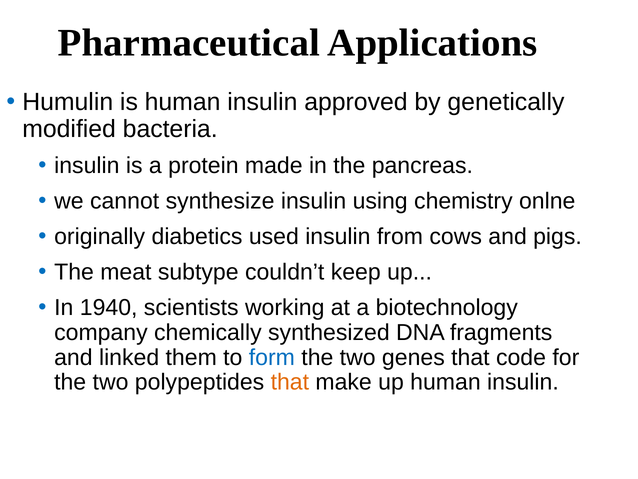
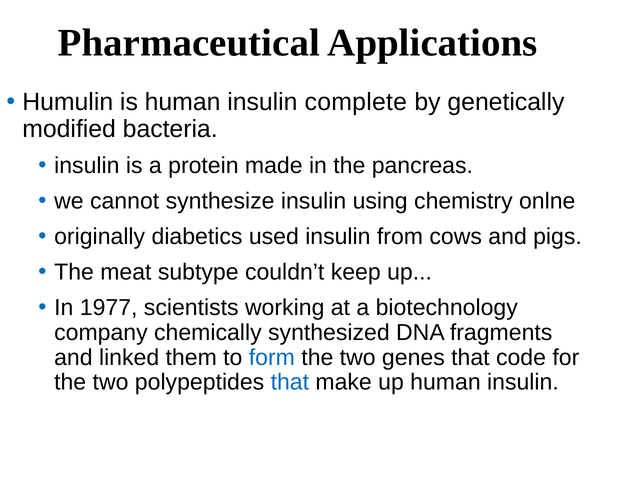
approved: approved -> complete
1940: 1940 -> 1977
that at (290, 382) colour: orange -> blue
